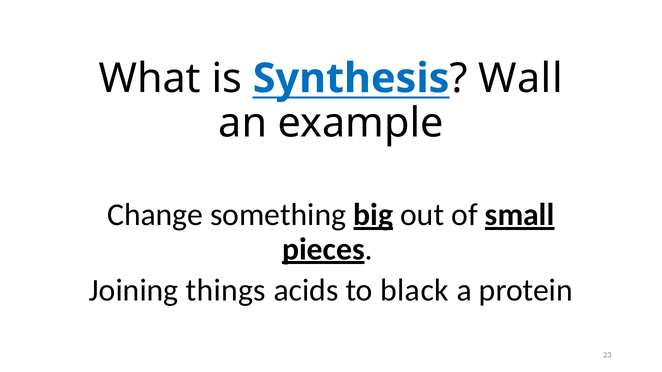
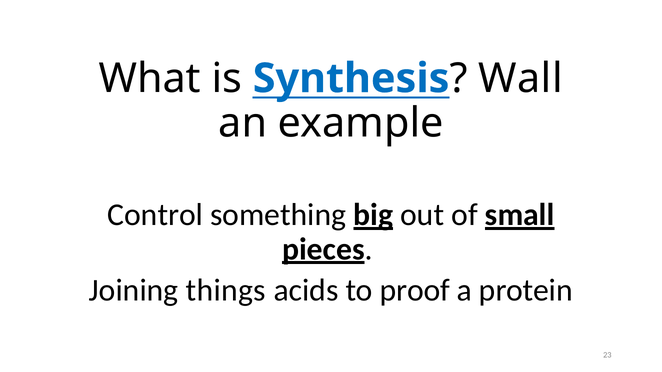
Change: Change -> Control
black: black -> proof
